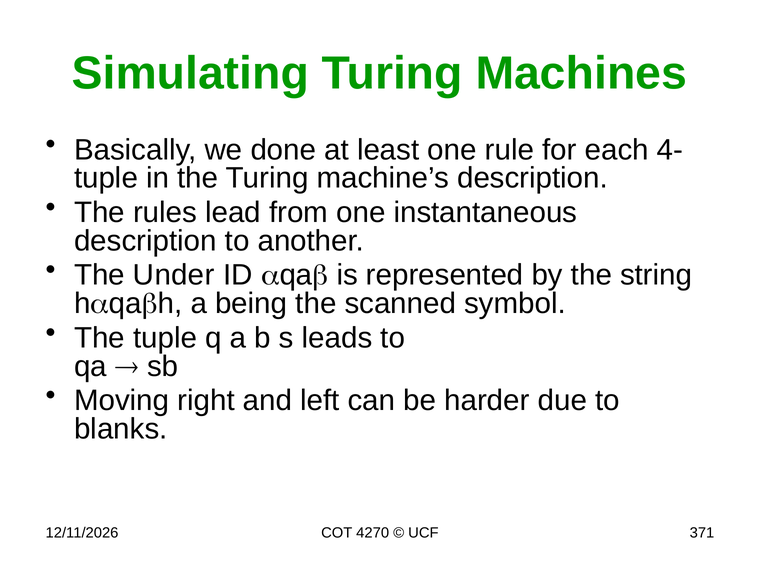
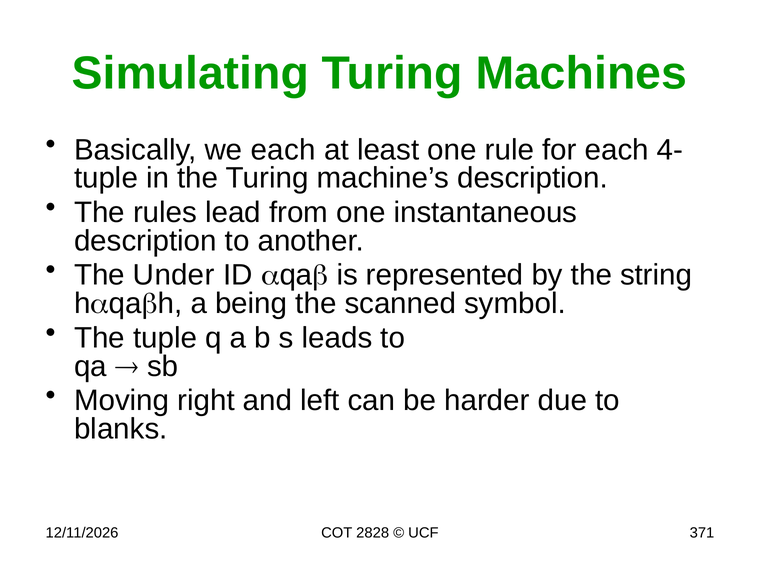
we done: done -> each
4270: 4270 -> 2828
